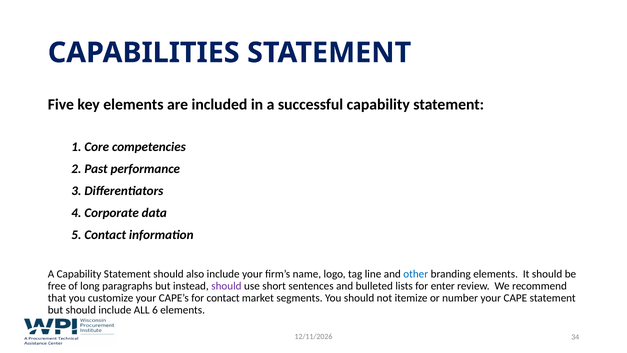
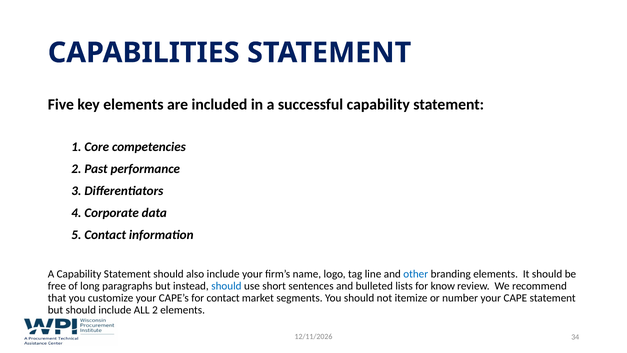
should at (226, 286) colour: purple -> blue
enter: enter -> know
ALL 6: 6 -> 2
